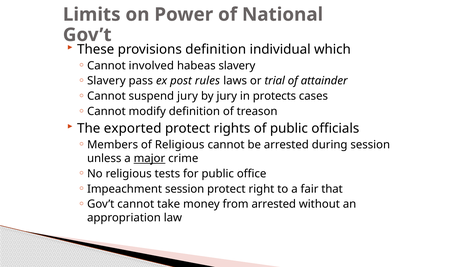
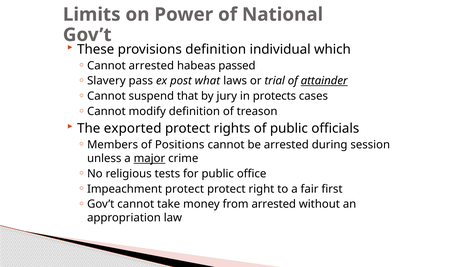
Cannot involved: involved -> arrested
habeas slavery: slavery -> passed
rules: rules -> what
attainder underline: none -> present
suspend jury: jury -> that
of Religious: Religious -> Positions
Impeachment session: session -> protect
that: that -> first
